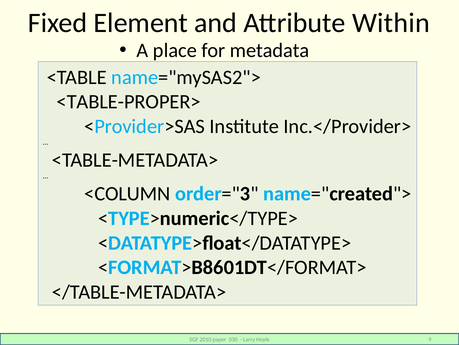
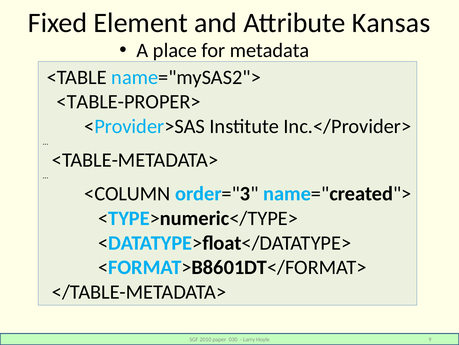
Within: Within -> Kansas
